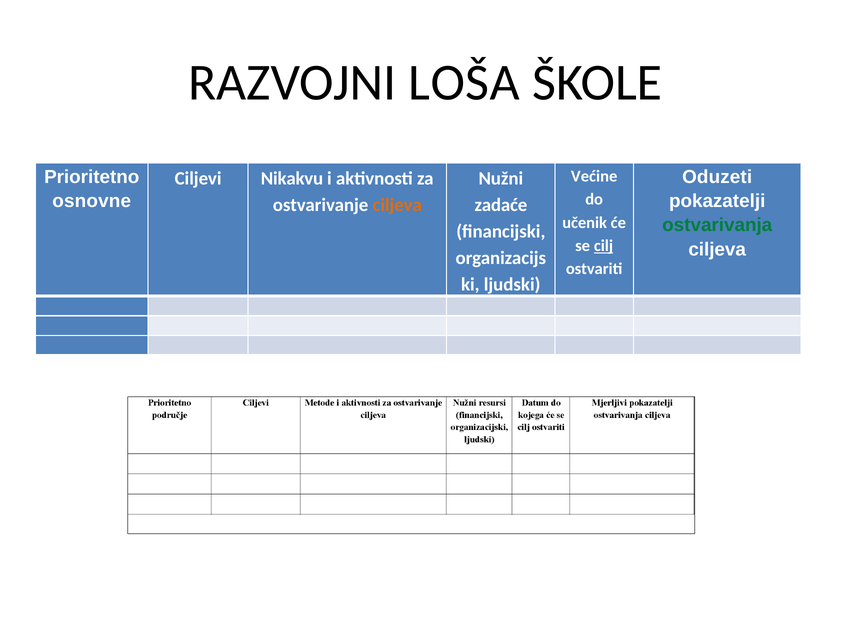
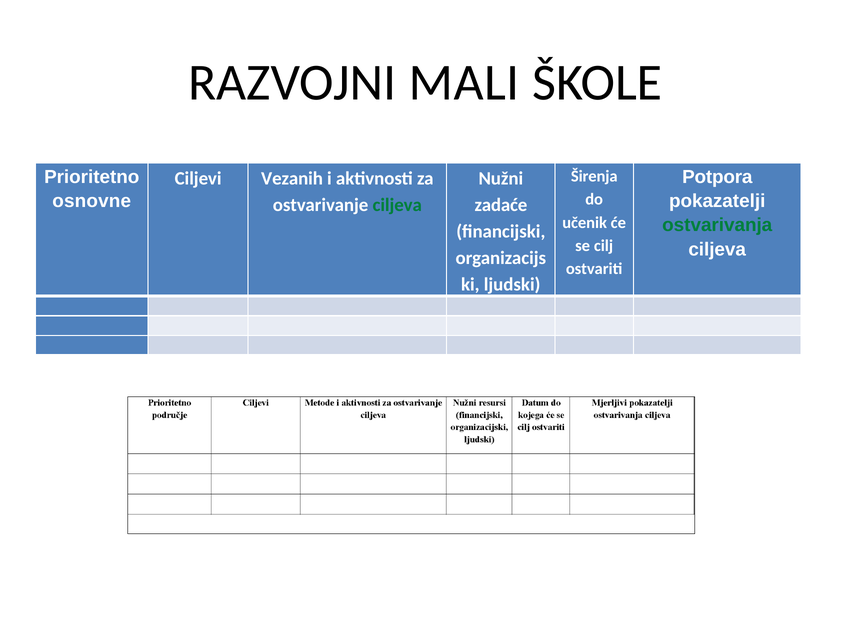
LOŠA: LOŠA -> MALI
Oduzeti: Oduzeti -> Potpora
Većine: Većine -> Širenja
Nikakvu: Nikakvu -> Vezanih
ciljeva at (397, 205) colour: orange -> green
cilj underline: present -> none
